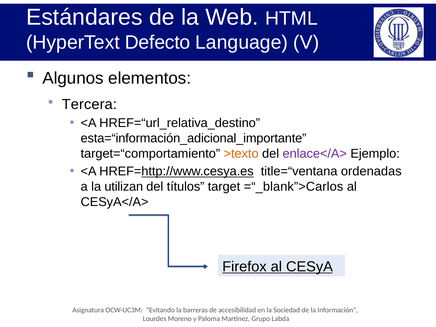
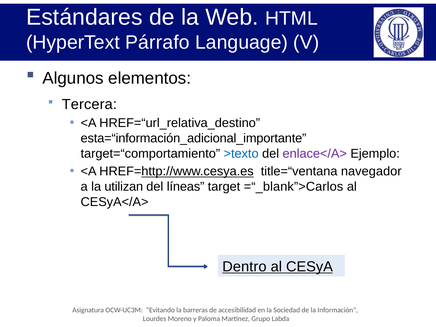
Defecto: Defecto -> Párrafo
>texto colour: orange -> blue
ordenadas: ordenadas -> navegador
títulos: títulos -> líneas
Firefox: Firefox -> Dentro
